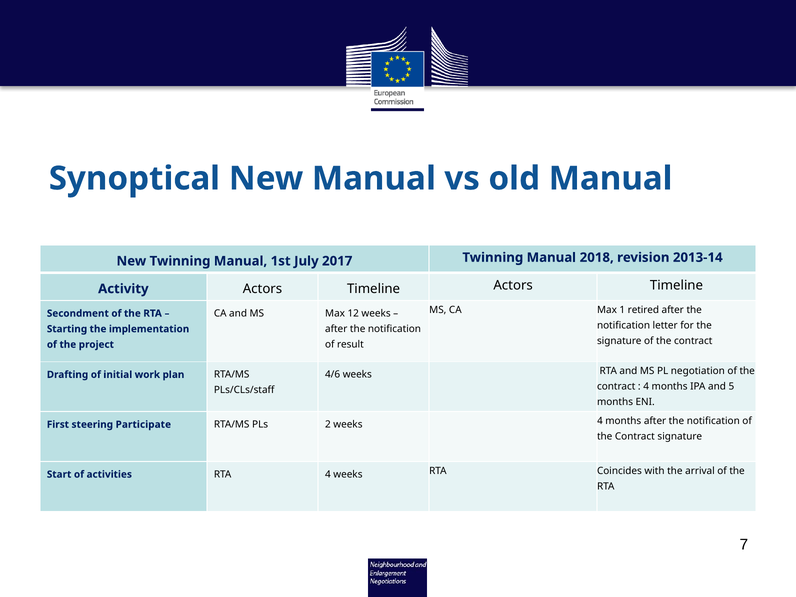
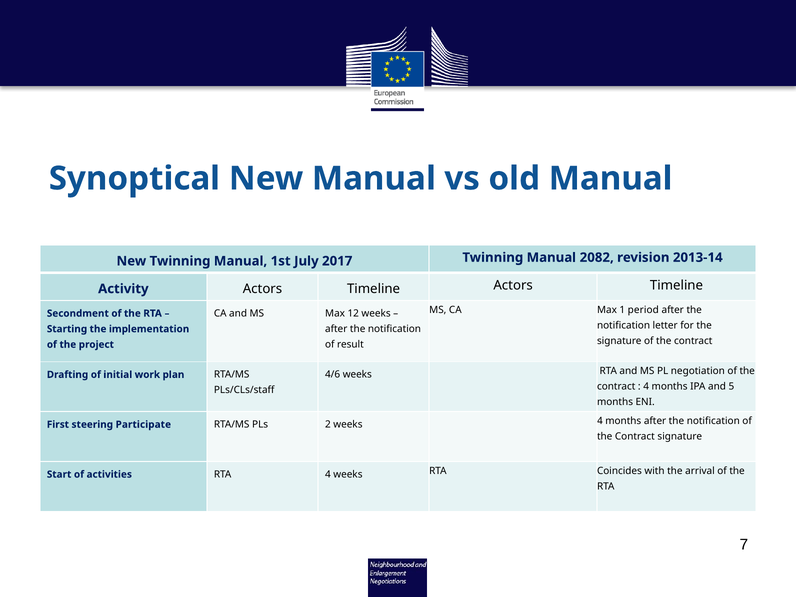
2018: 2018 -> 2082
retired: retired -> period
